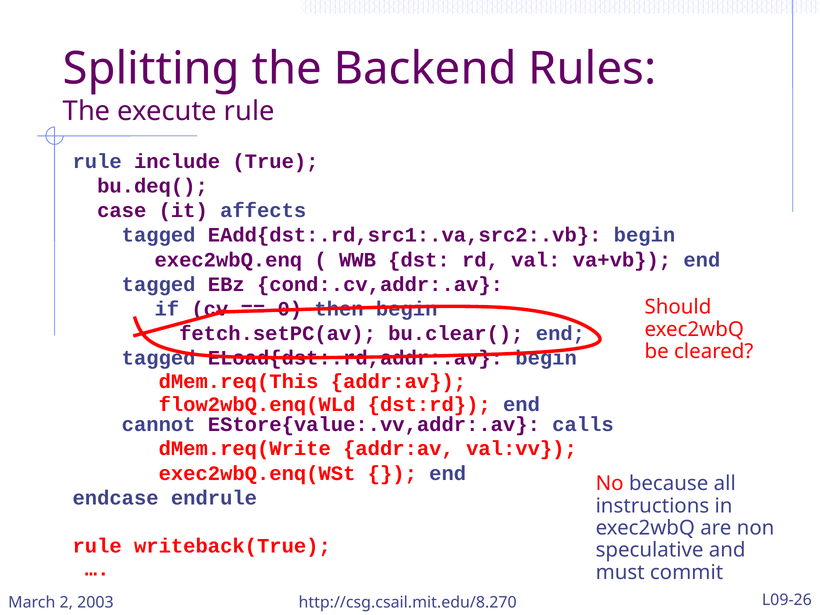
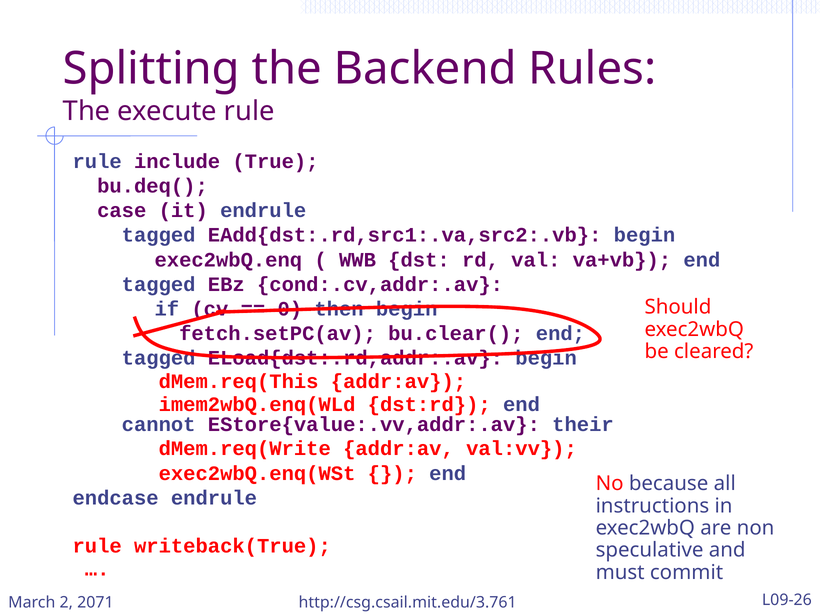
it affects: affects -> endrule
flow2wbQ.enq(WLd: flow2wbQ.enq(WLd -> imem2wbQ.enq(WLd
calls: calls -> their
2003: 2003 -> 2071
http://csg.csail.mit.edu/8.270: http://csg.csail.mit.edu/8.270 -> http://csg.csail.mit.edu/3.761
